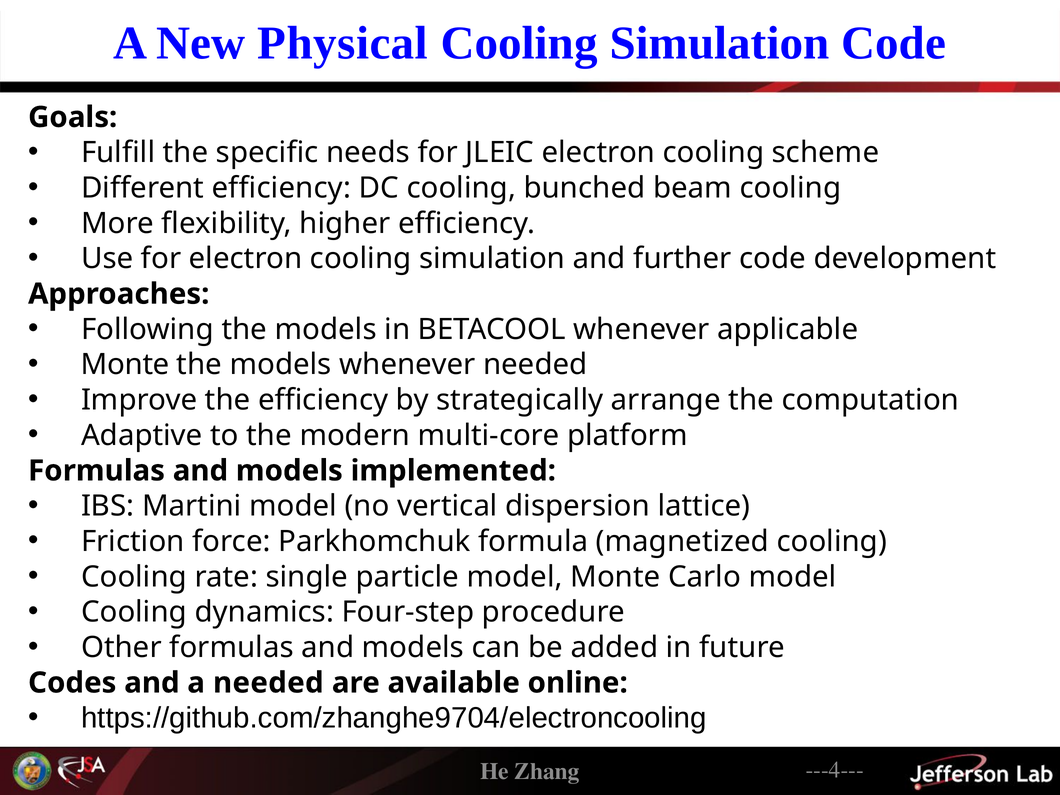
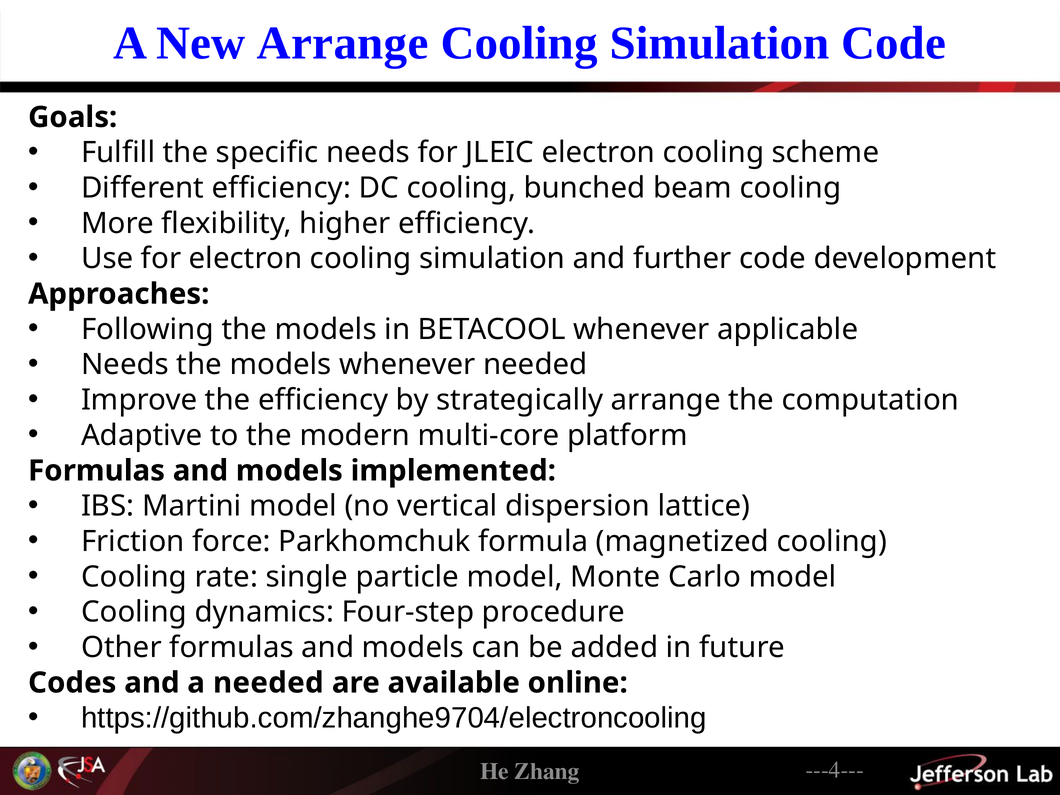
New Physical: Physical -> Arrange
Monte at (125, 365): Monte -> Needs
